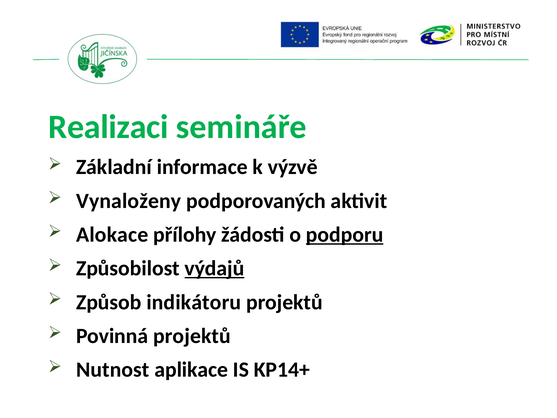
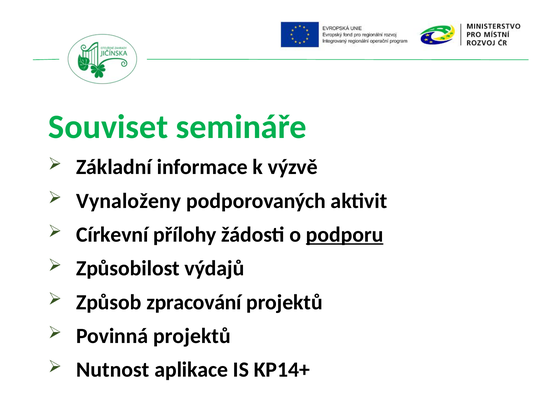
Realizaci: Realizaci -> Souviset
Alokace: Alokace -> Církevní
výdajů underline: present -> none
indikátoru: indikátoru -> zpracování
